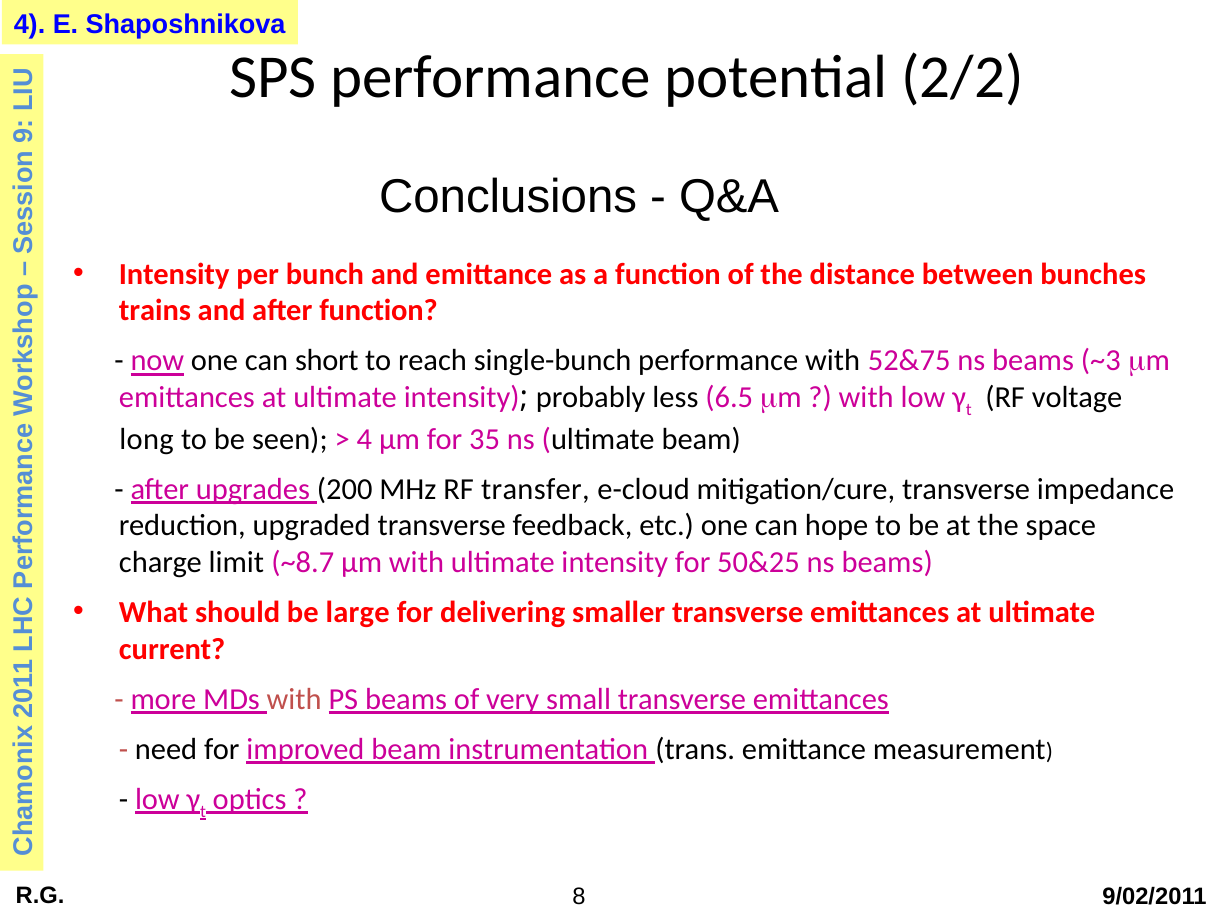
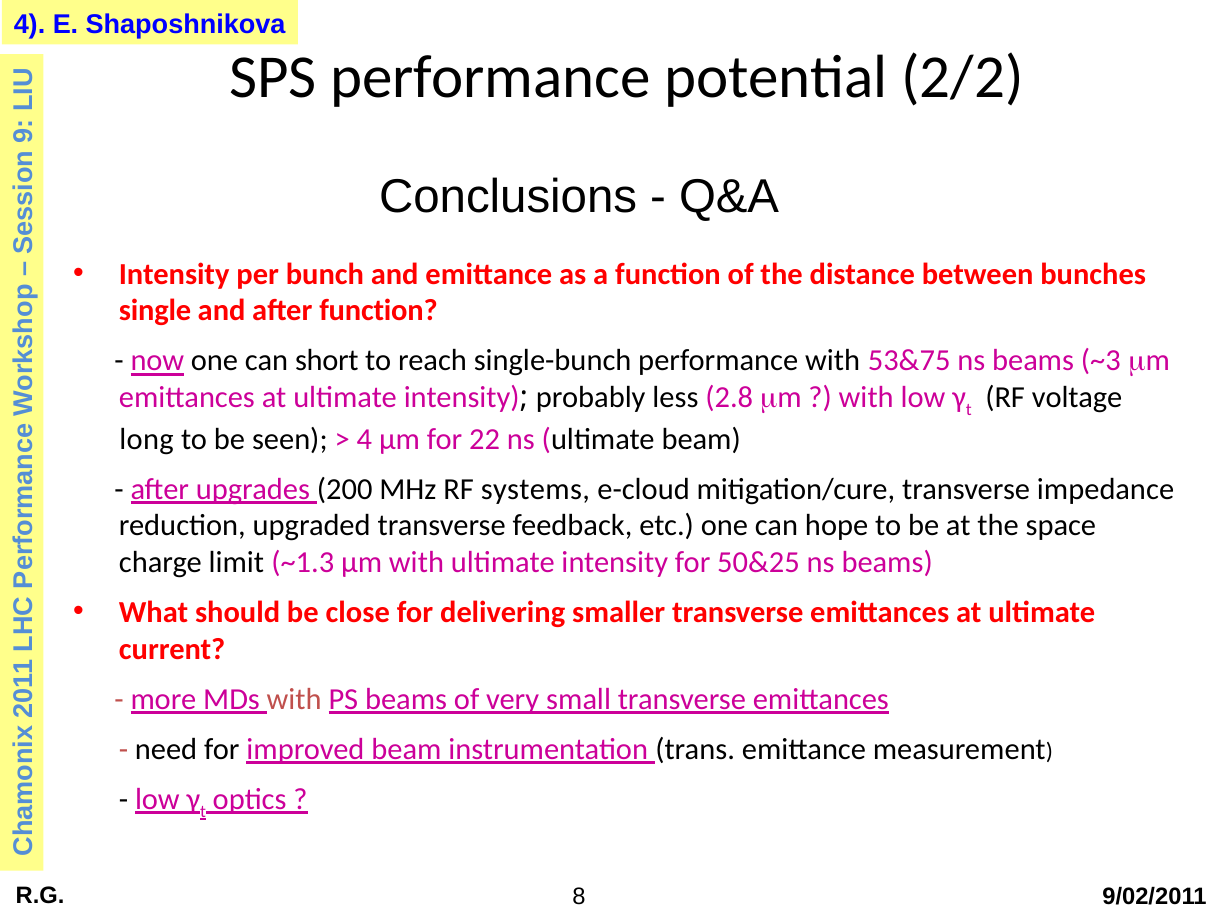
trains: trains -> single
52&75: 52&75 -> 53&75
6.5: 6.5 -> 2.8
35: 35 -> 22
transfer: transfer -> systems
~8.7: ~8.7 -> ~1.3
large: large -> close
